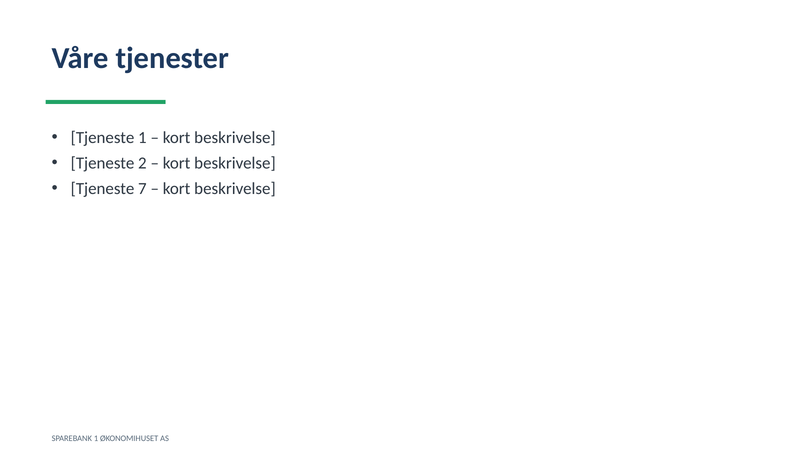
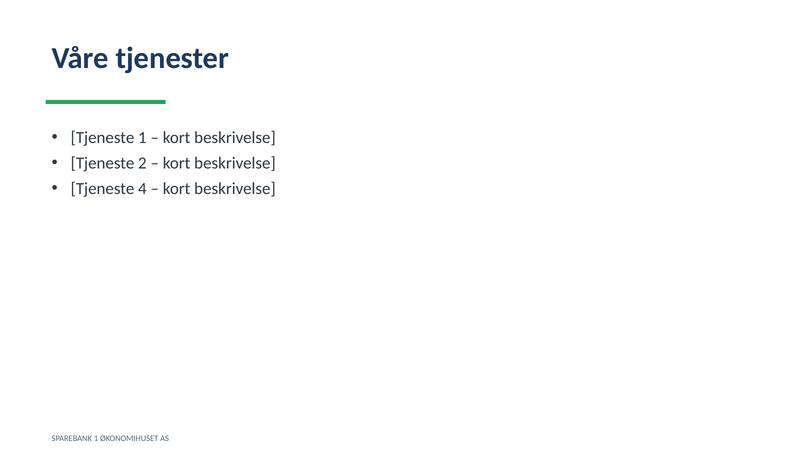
7: 7 -> 4
